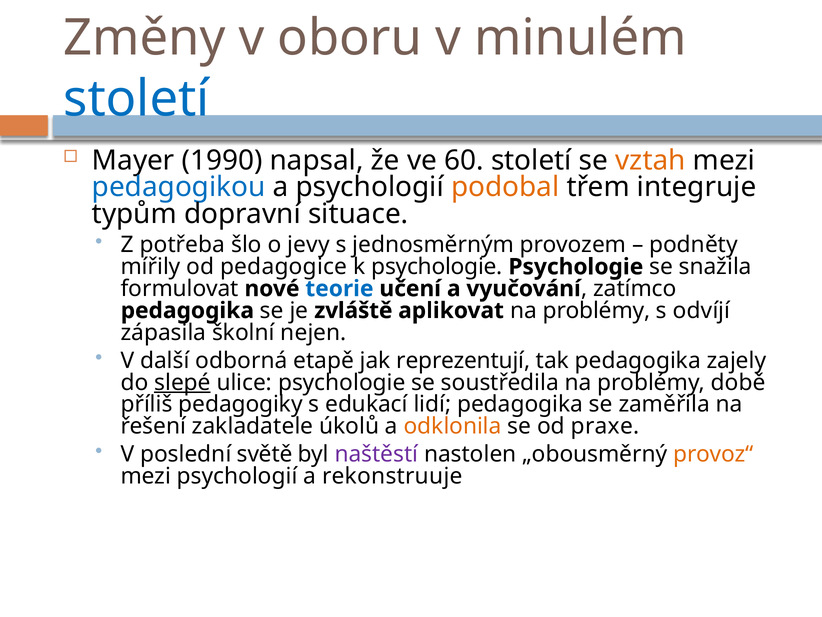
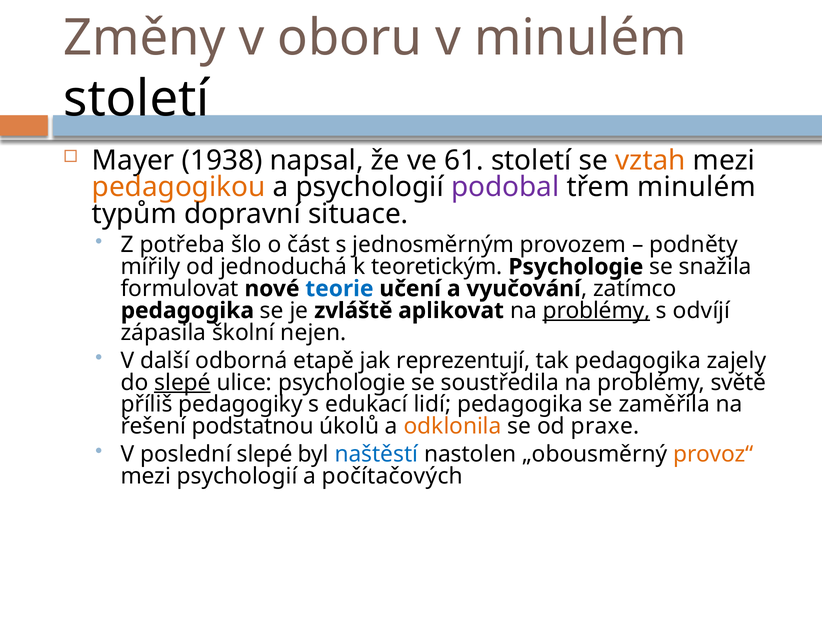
století at (136, 99) colour: blue -> black
1990: 1990 -> 1938
60: 60 -> 61
pedagogikou colour: blue -> orange
podobal colour: orange -> purple
třem integruje: integruje -> minulém
jevy: jevy -> část
pedagogice: pedagogice -> jednoduchá
k psychologie: psychologie -> teoretickým
problémy at (596, 310) underline: none -> present
době: době -> světě
zakladatele: zakladatele -> podstatnou
poslední světě: světě -> slepé
naštěstí colour: purple -> blue
rekonstruuje: rekonstruuje -> počítačových
